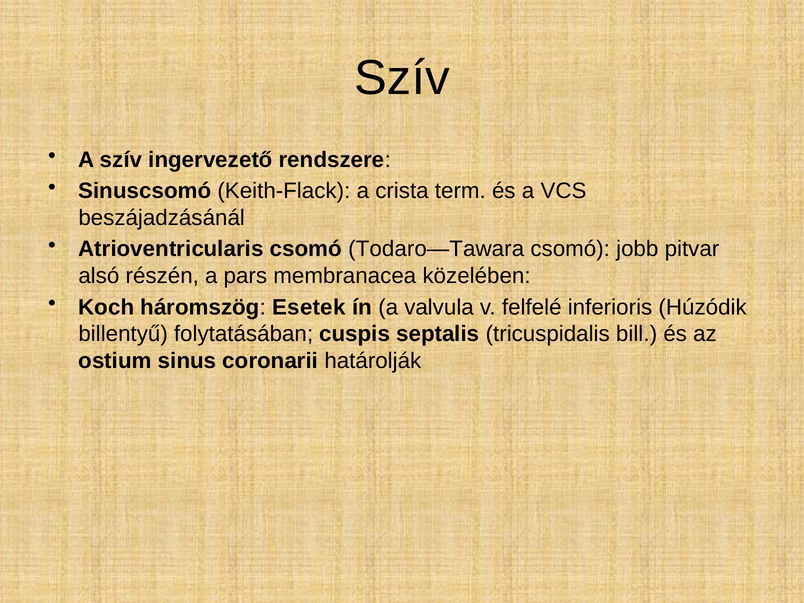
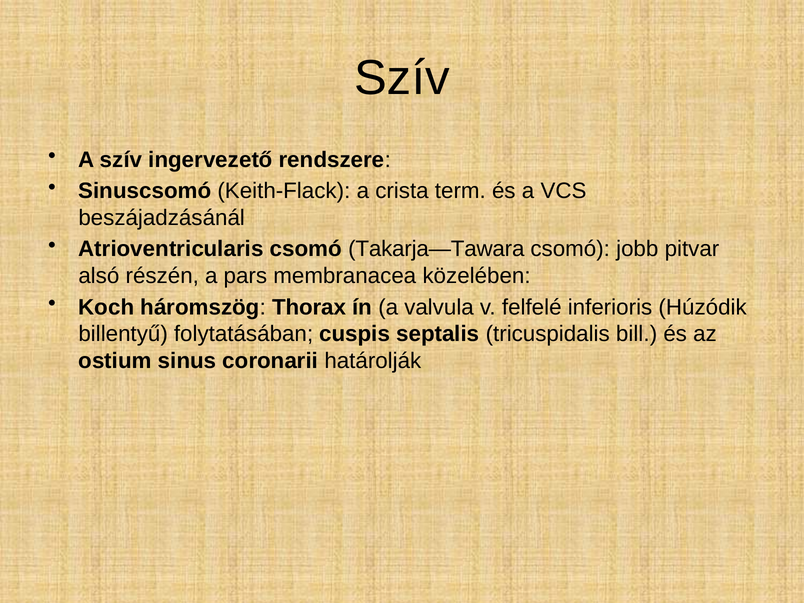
Todaro—Tawara: Todaro—Tawara -> Takarja—Tawara
Esetek: Esetek -> Thorax
